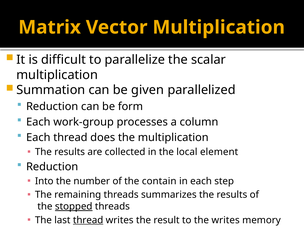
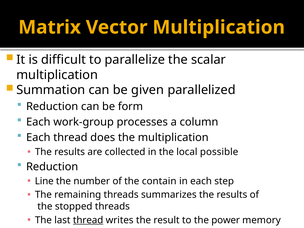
element: element -> possible
Into: Into -> Line
stopped underline: present -> none
the writes: writes -> power
